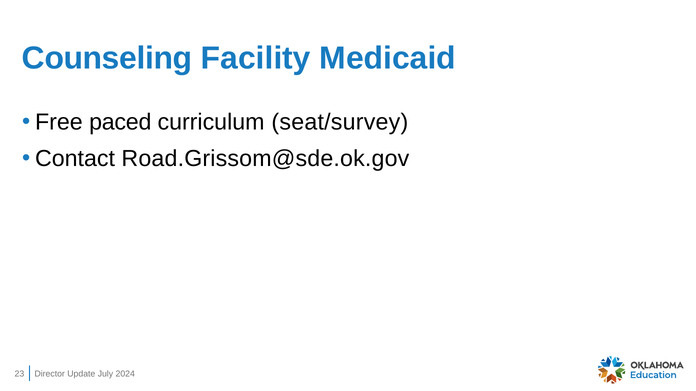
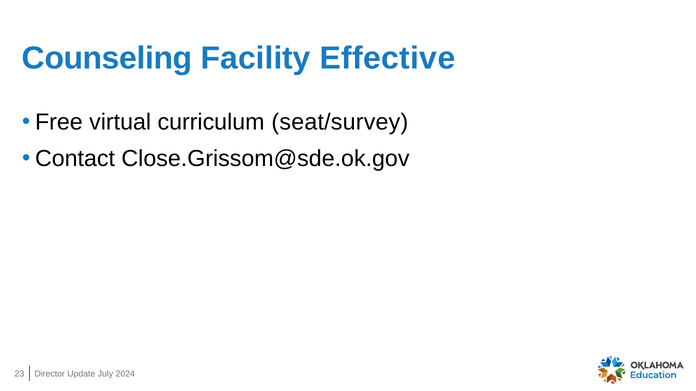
Medicaid: Medicaid -> Effective
paced: paced -> virtual
Road.Grissom@sde.ok.gov: Road.Grissom@sde.ok.gov -> Close.Grissom@sde.ok.gov
